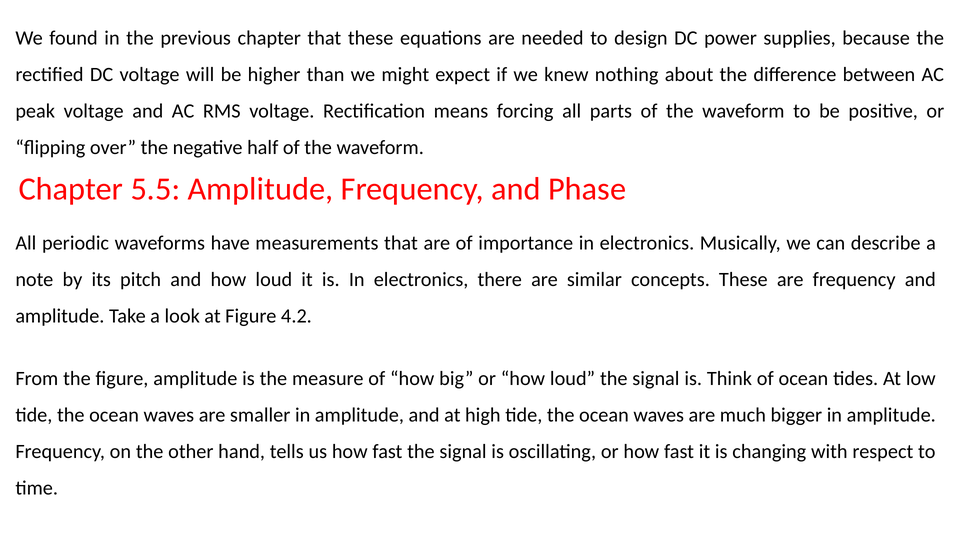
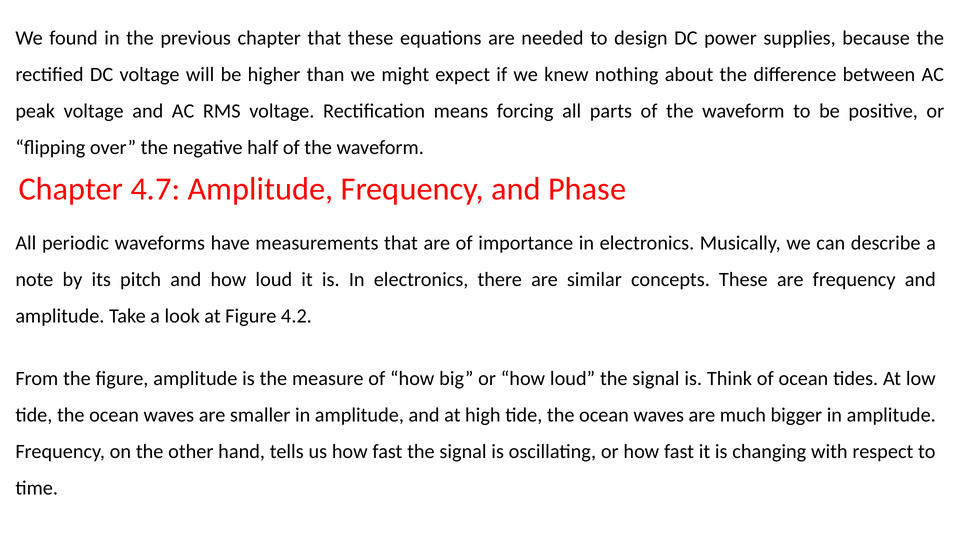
5.5: 5.5 -> 4.7
